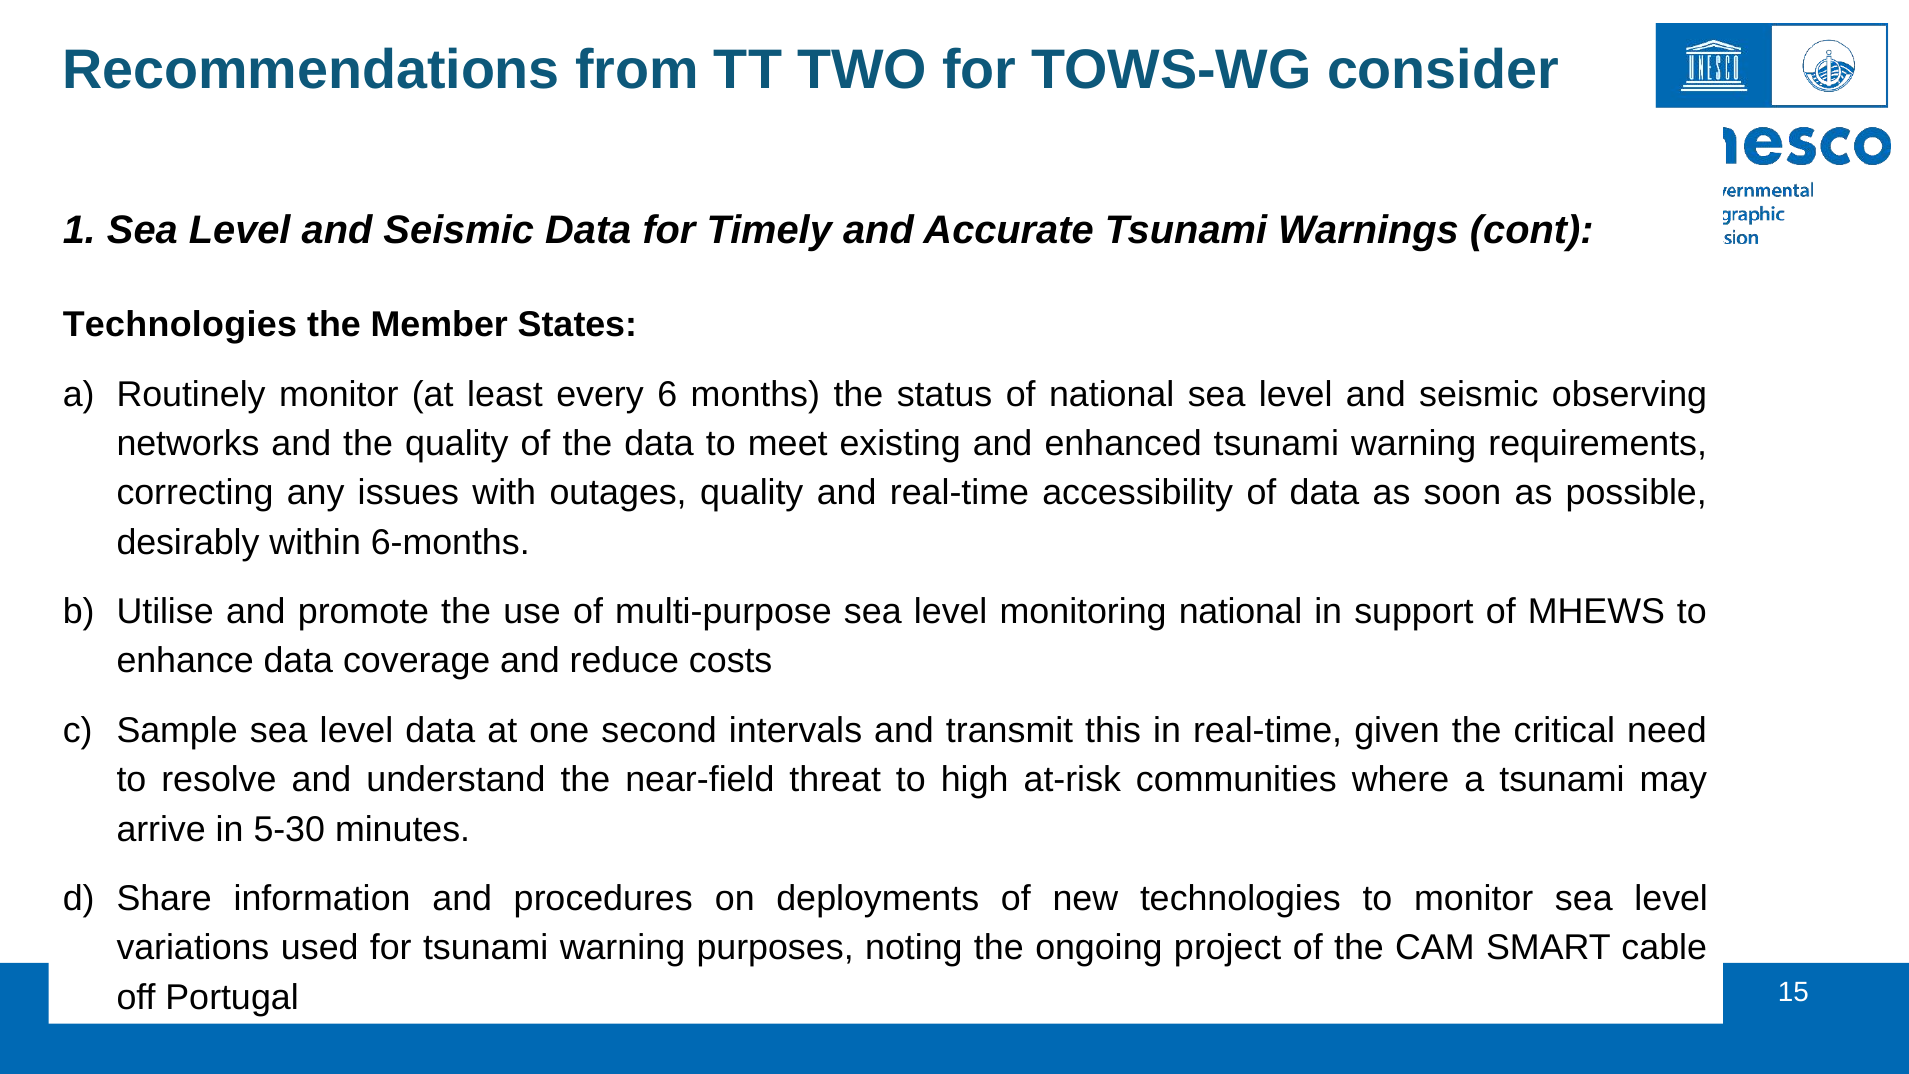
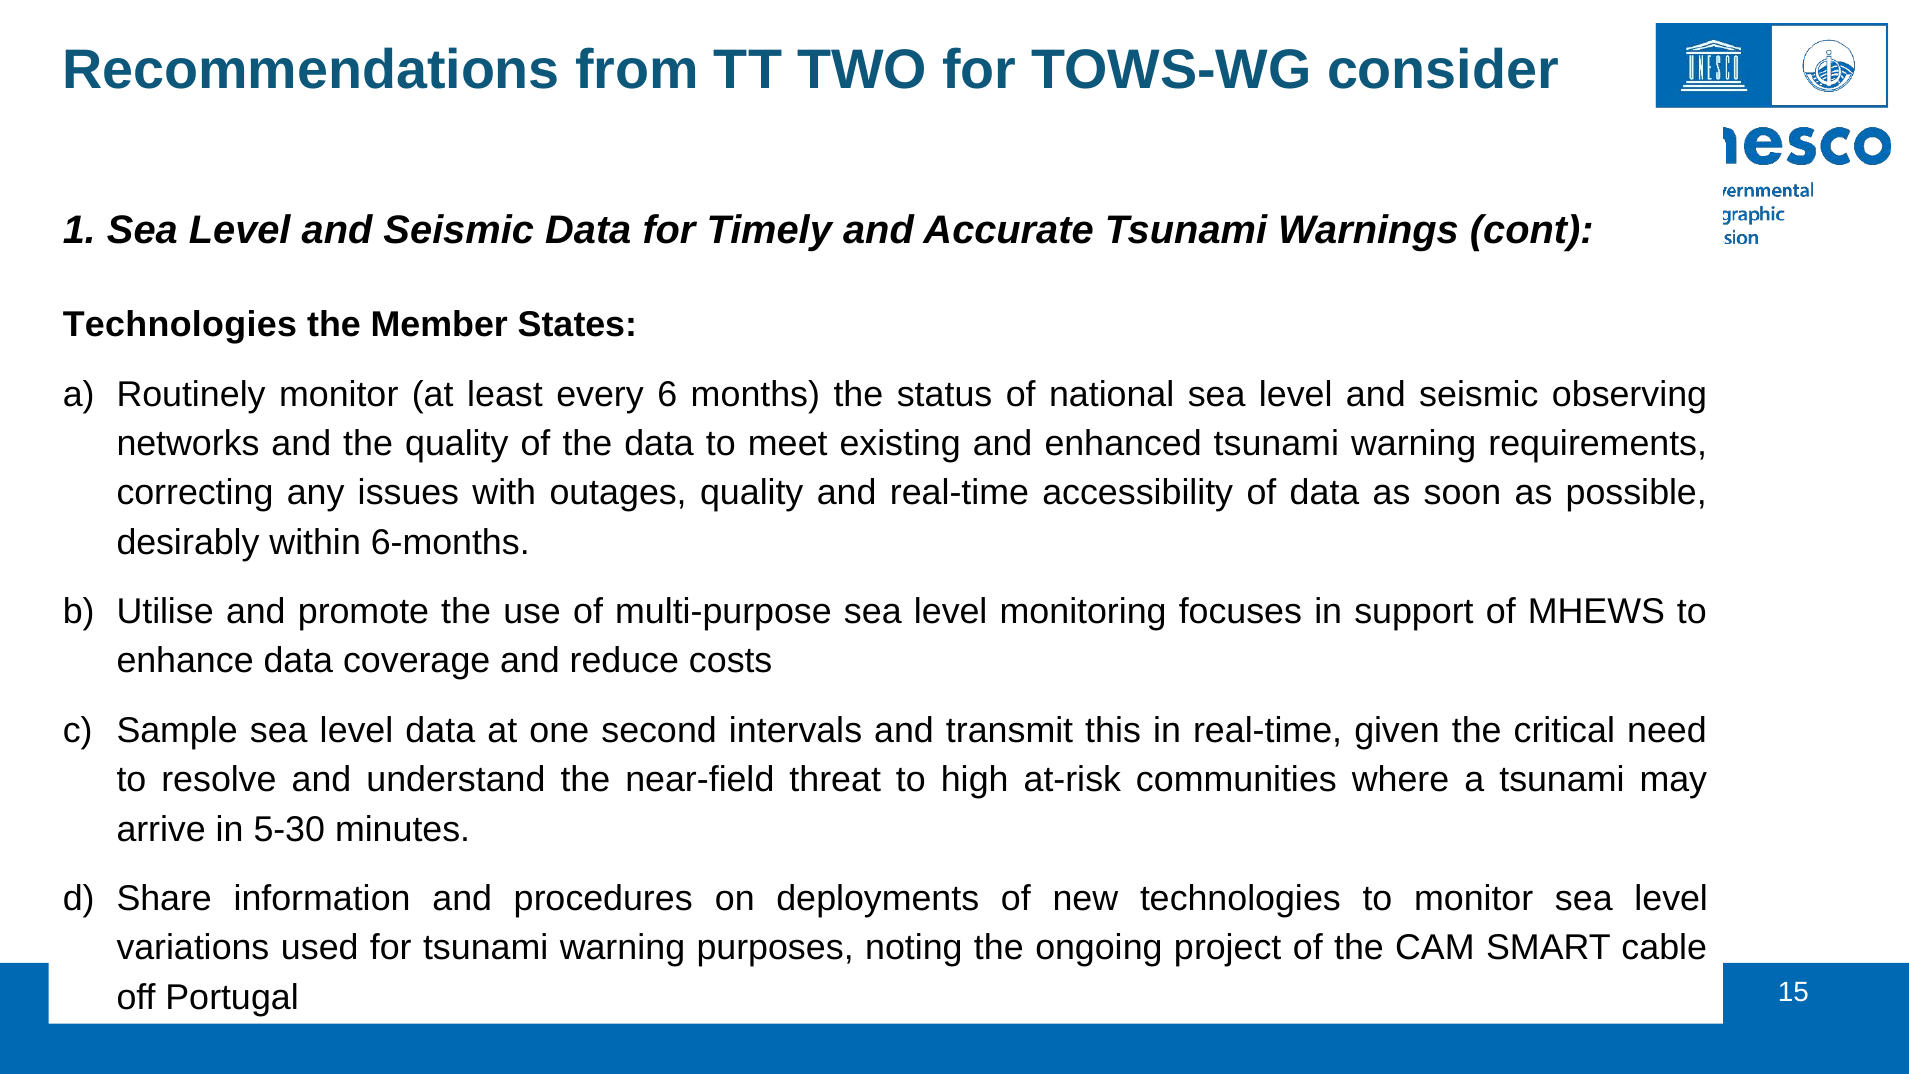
monitoring national: national -> focuses
